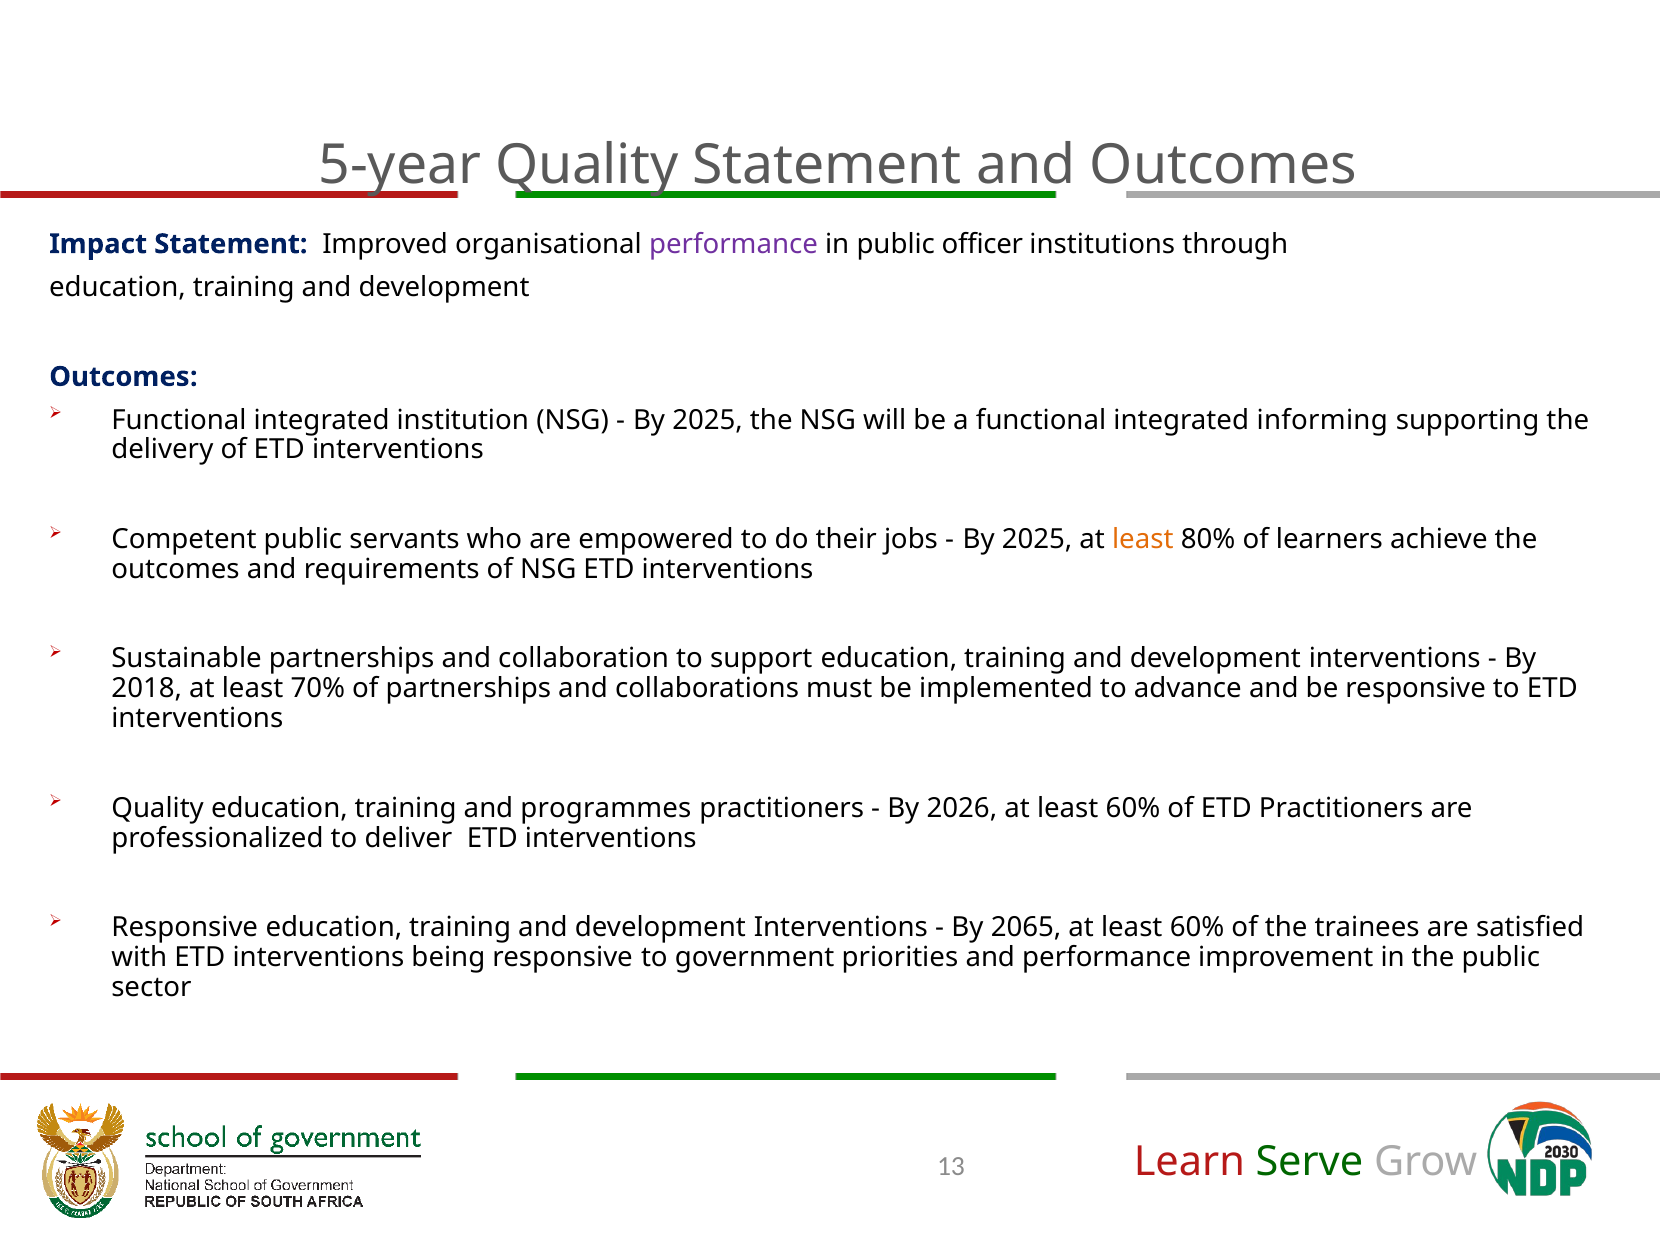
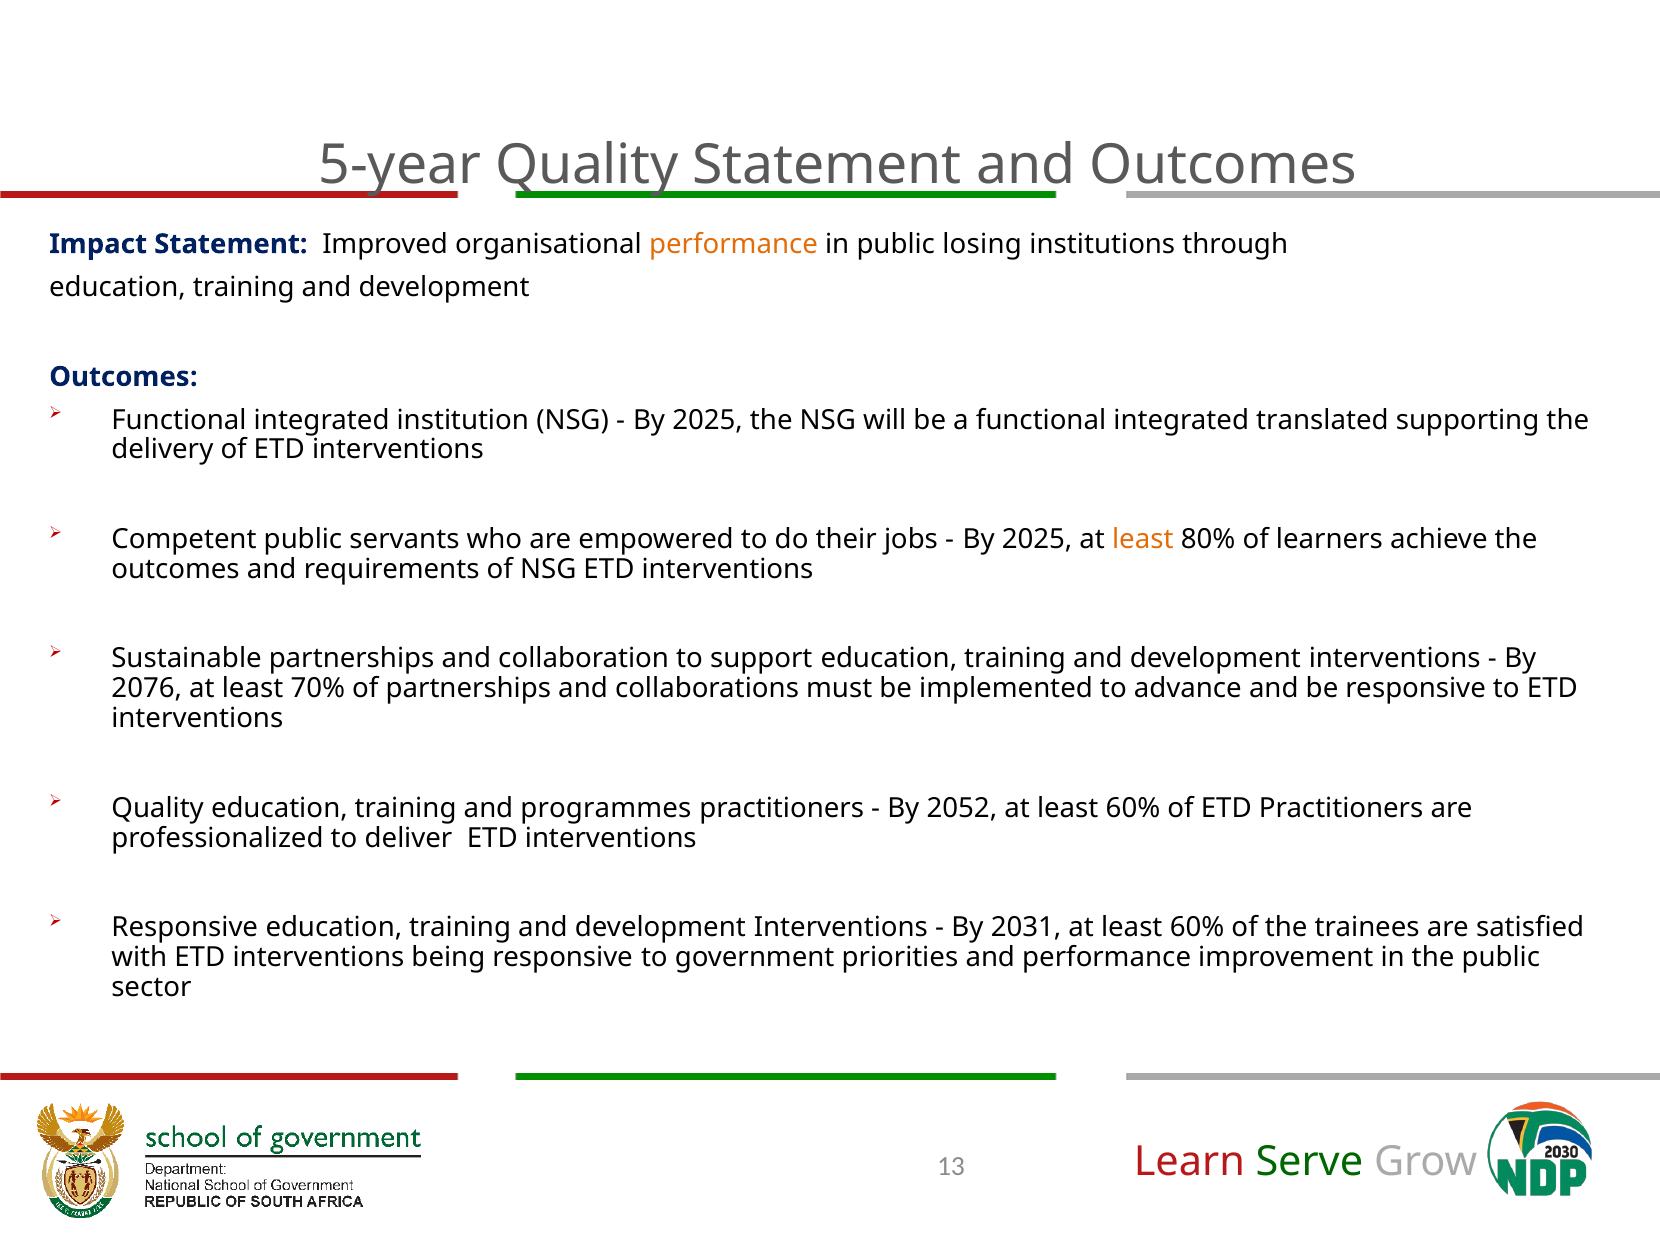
performance at (734, 244) colour: purple -> orange
officer: officer -> losing
informing: informing -> translated
2018: 2018 -> 2076
2026: 2026 -> 2052
2065: 2065 -> 2031
